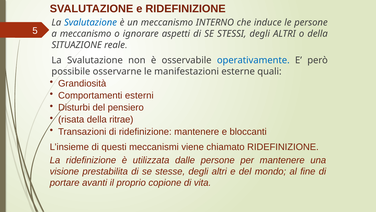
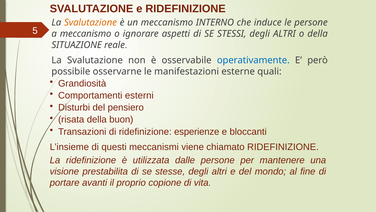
Svalutazione at (90, 22) colour: blue -> orange
ritrae: ritrae -> buon
ridefinizione mantenere: mantenere -> esperienze
